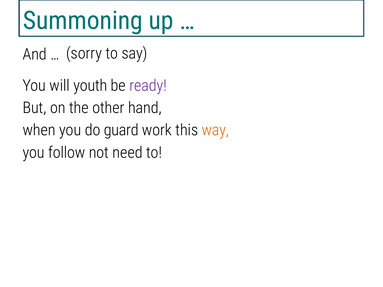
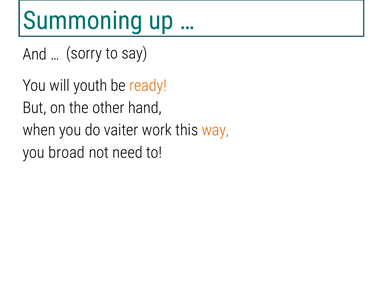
ready colour: purple -> orange
guard: guard -> vaiter
follow: follow -> broad
